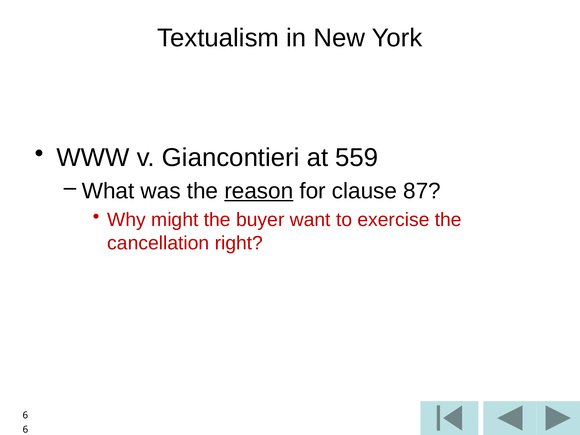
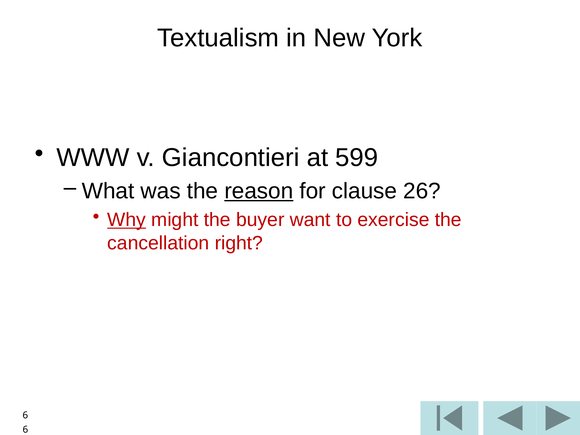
559: 559 -> 599
87: 87 -> 26
Why underline: none -> present
